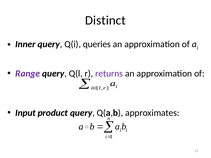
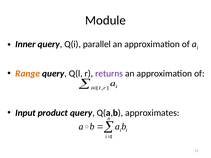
Distinct: Distinct -> Module
queries: queries -> parallel
Range colour: purple -> orange
